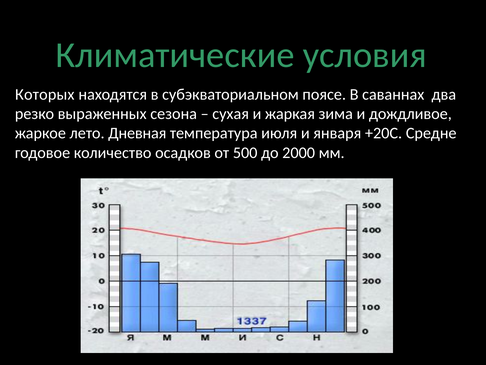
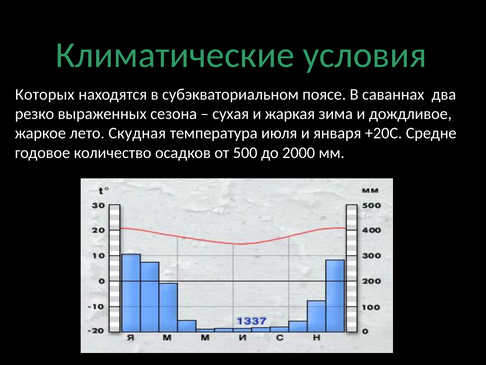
Дневная: Дневная -> Скудная
